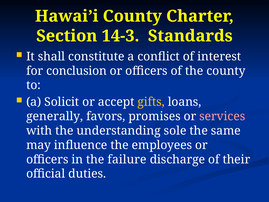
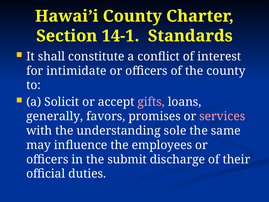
14-3: 14-3 -> 14-1
conclusion: conclusion -> intimidate
gifts colour: yellow -> pink
failure: failure -> submit
